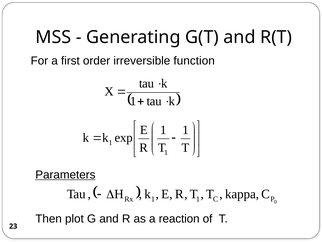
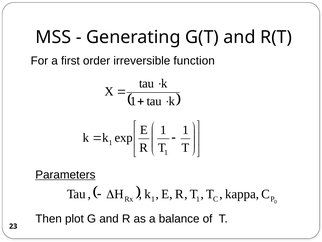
reaction: reaction -> balance
